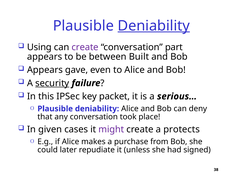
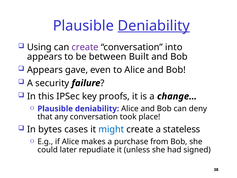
part: part -> into
security underline: present -> none
packet: packet -> proofs
serious…: serious… -> change…
given: given -> bytes
might colour: purple -> blue
protects: protects -> stateless
